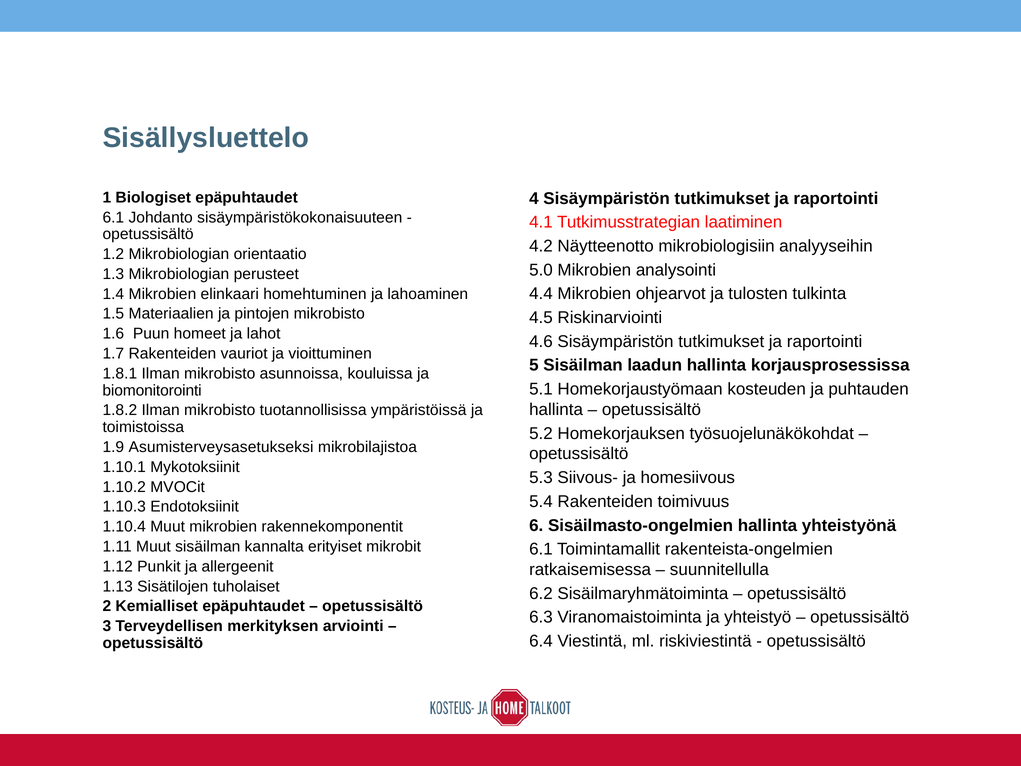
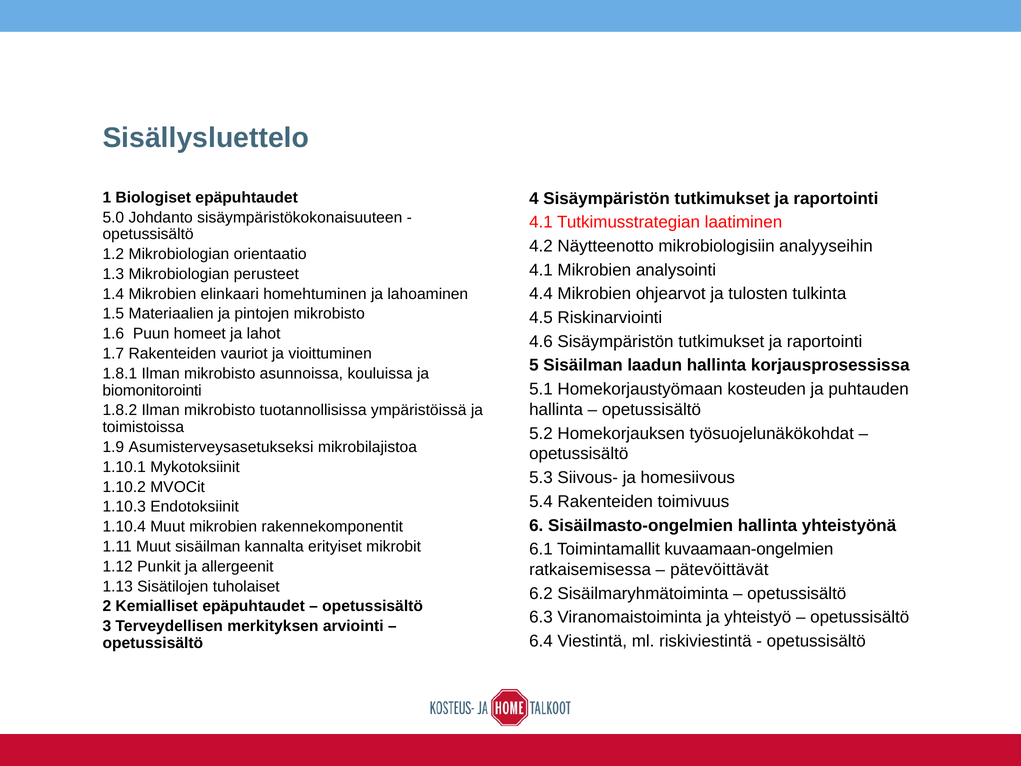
6.1 at (113, 217): 6.1 -> 5.0
5.0 at (541, 270): 5.0 -> 4.1
rakenteista-ongelmien: rakenteista-ongelmien -> kuvaamaan-ongelmien
suunnitellulla: suunnitellulla -> pätevöittävät
